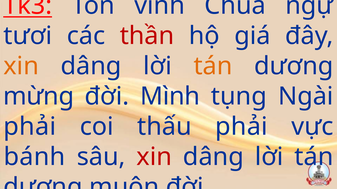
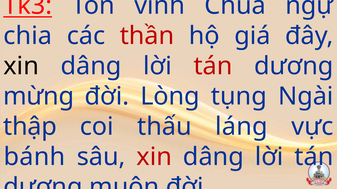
tươi: tươi -> chia
xin at (21, 66) colour: orange -> black
tán at (213, 66) colour: orange -> red
Mình: Mình -> Lòng
phải at (30, 127): phải -> thập
thấu phải: phải -> láng
